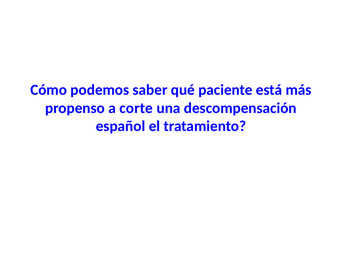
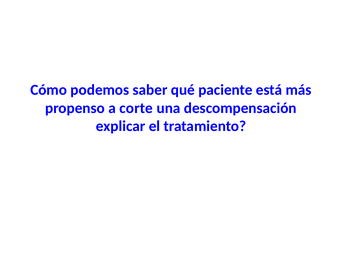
español: español -> explicar
